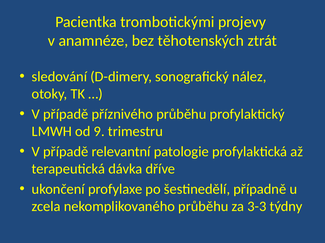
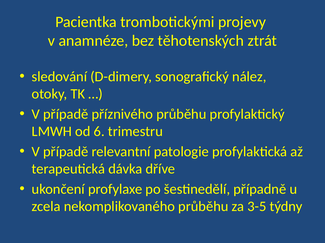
9: 9 -> 6
3-3: 3-3 -> 3-5
